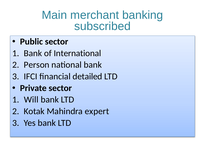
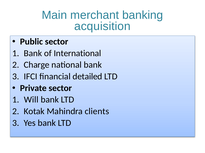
subscribed: subscribed -> acquisition
Person: Person -> Charge
expert: expert -> clients
